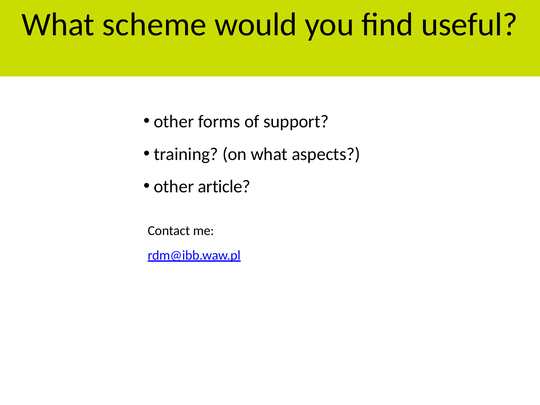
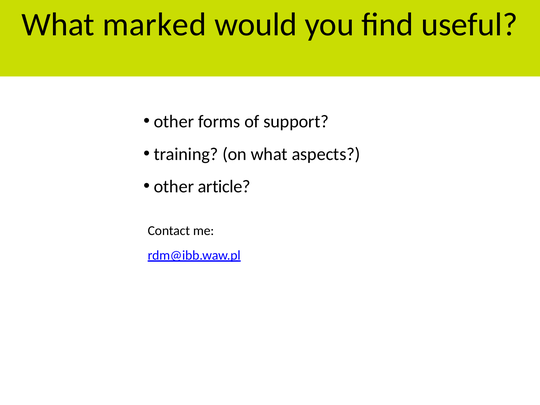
scheme: scheme -> marked
